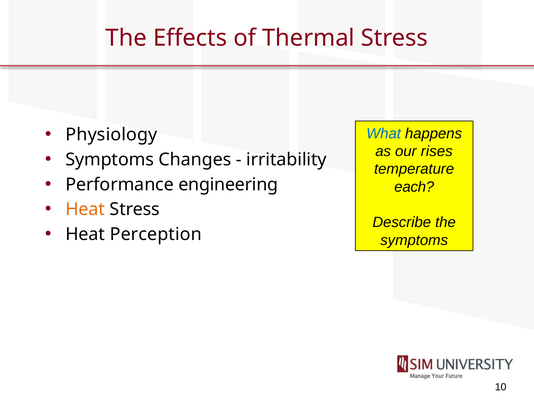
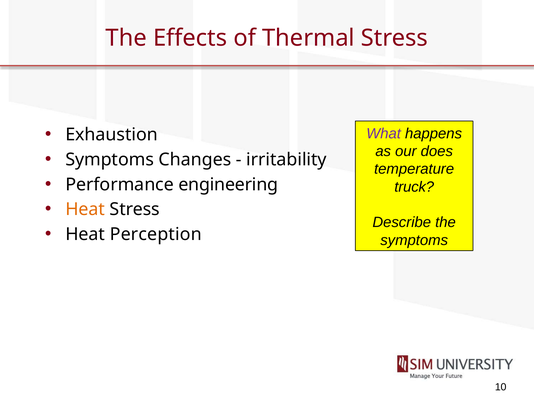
Physiology: Physiology -> Exhaustion
What colour: blue -> purple
rises: rises -> does
each: each -> truck
